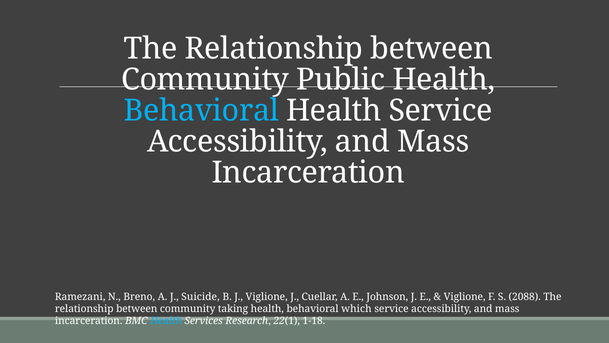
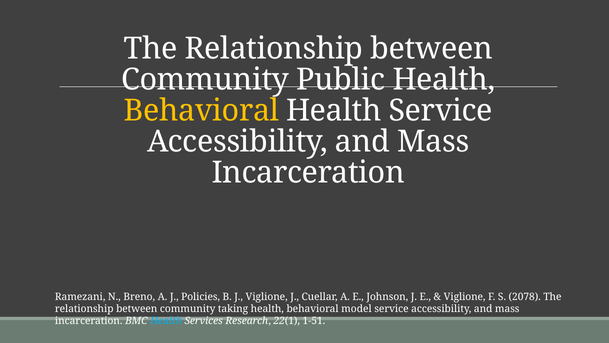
Behavioral at (202, 111) colour: light blue -> yellow
Suicide: Suicide -> Policies
2088: 2088 -> 2078
which: which -> model
1-18: 1-18 -> 1-51
